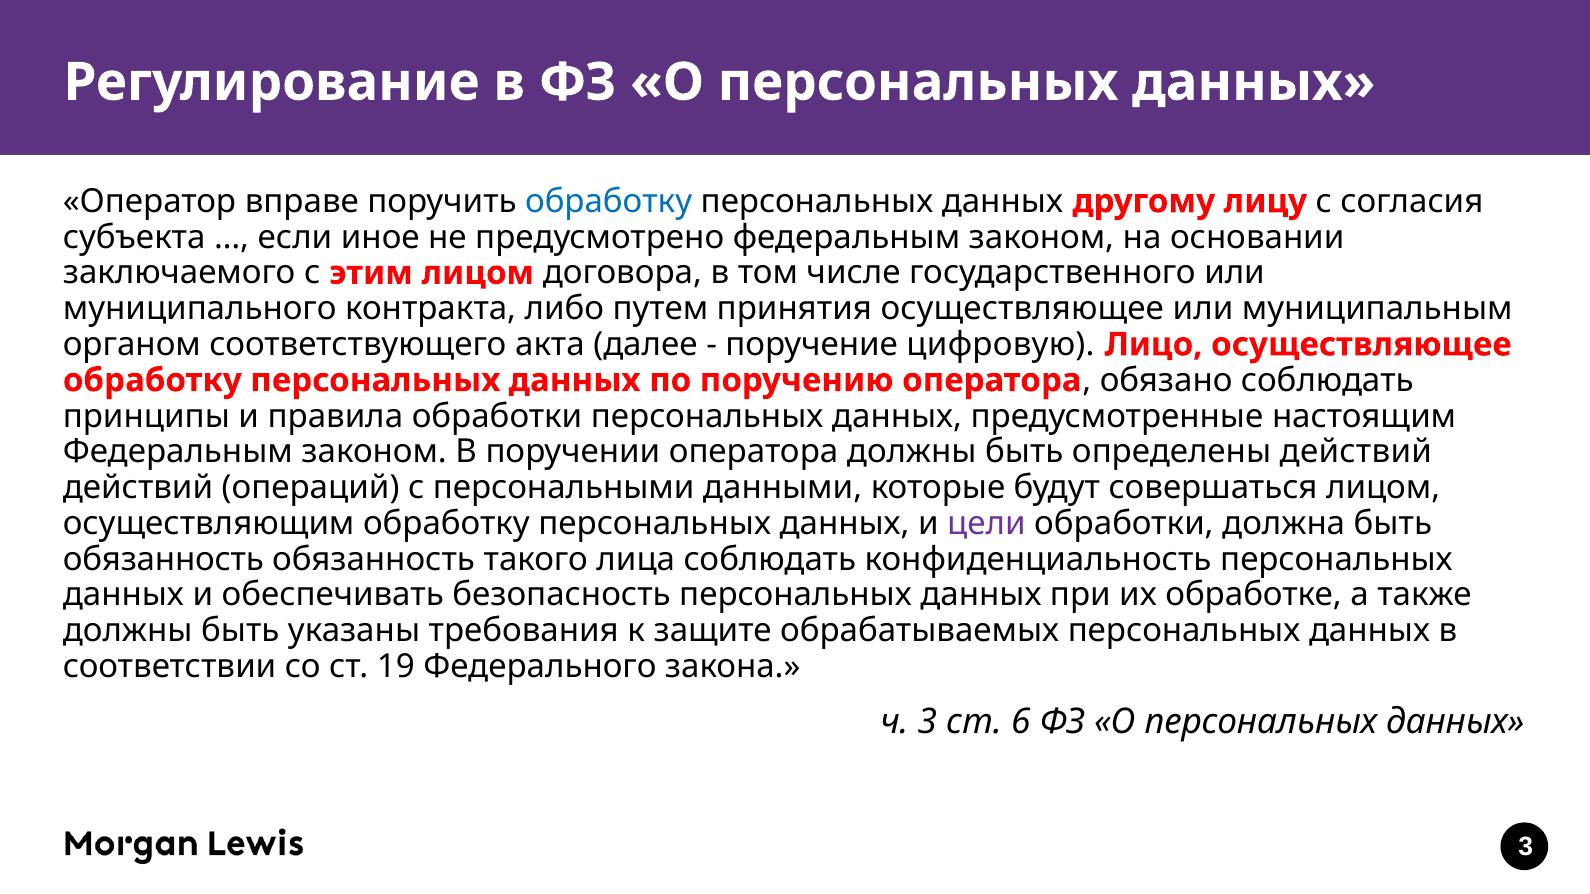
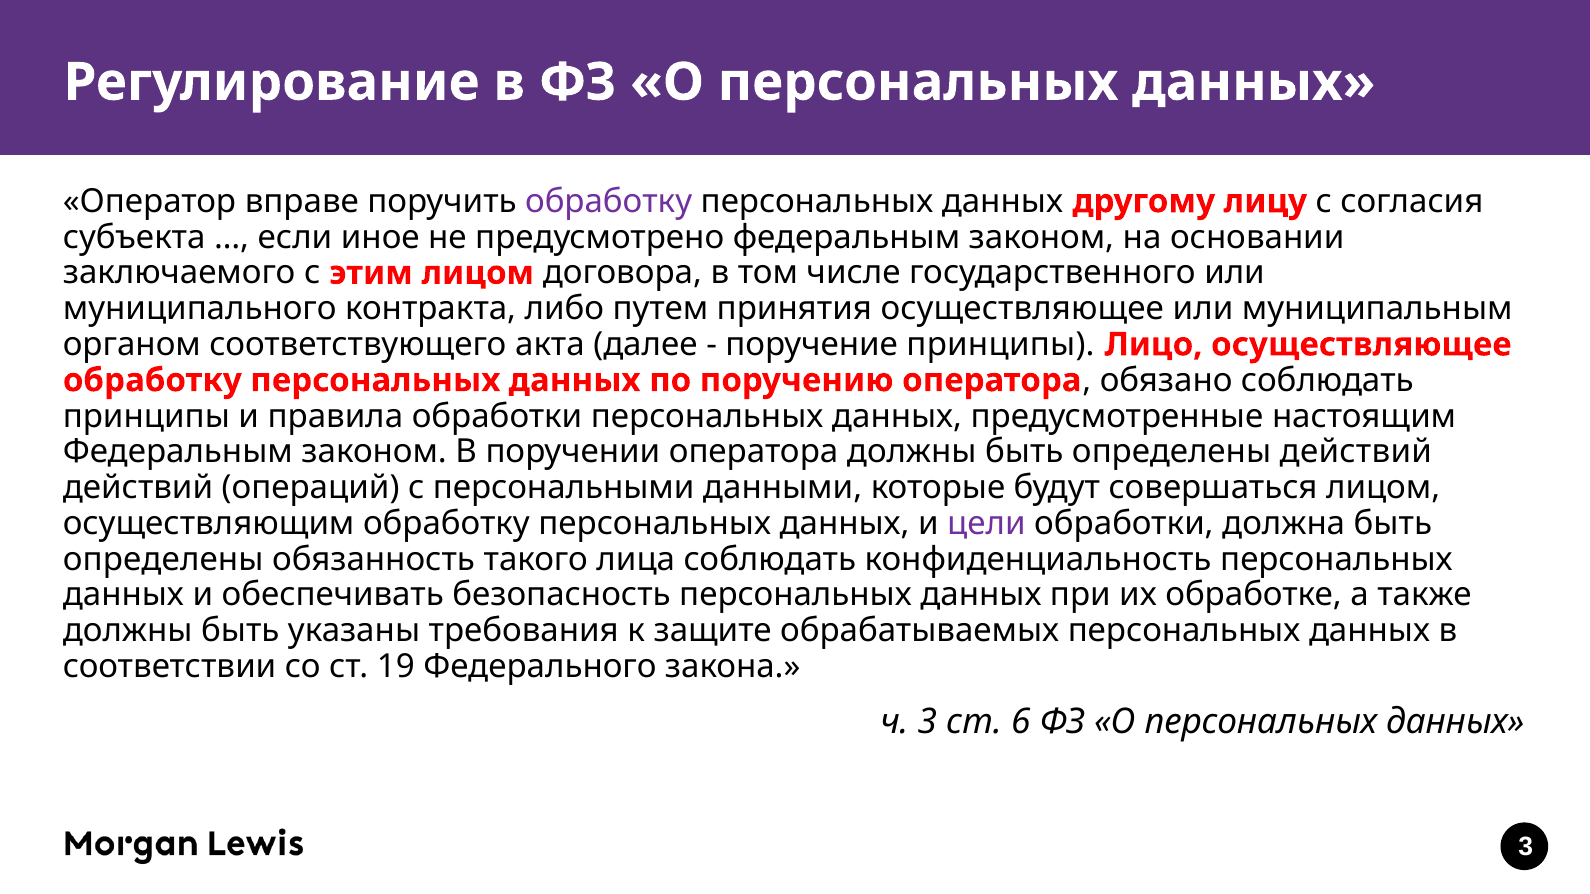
обработку at (609, 201) colour: blue -> purple
поручение цифровую: цифровую -> принципы
обязанность at (163, 560): обязанность -> определены
